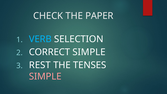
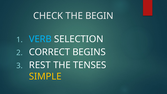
PAPER: PAPER -> BEGIN
CORRECT SIMPLE: SIMPLE -> BEGINS
SIMPLE at (45, 76) colour: pink -> yellow
